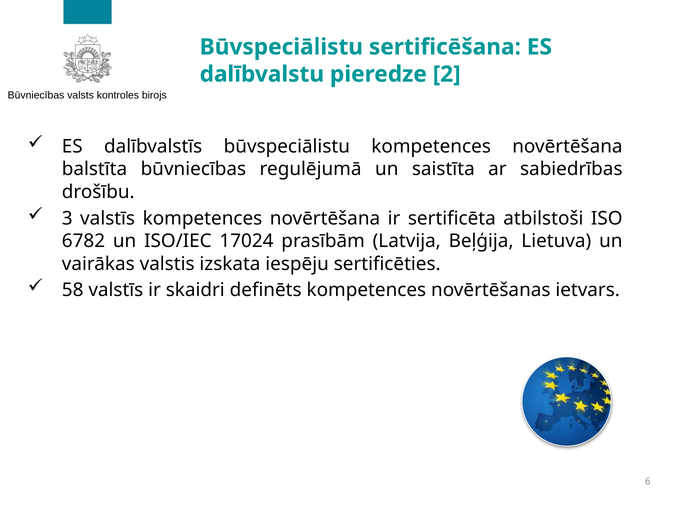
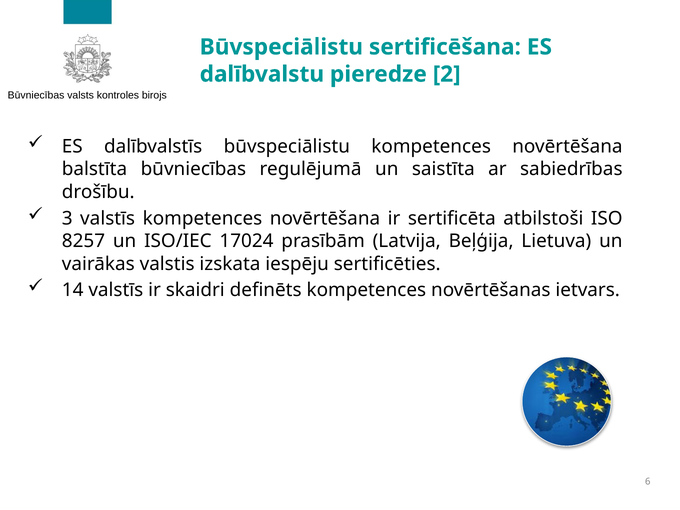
6782: 6782 -> 8257
58: 58 -> 14
